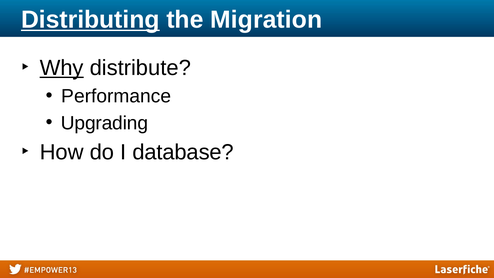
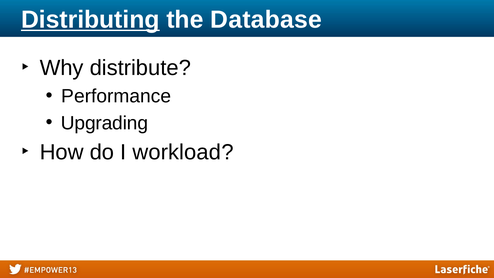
Migration: Migration -> Database
Why underline: present -> none
database: database -> workload
